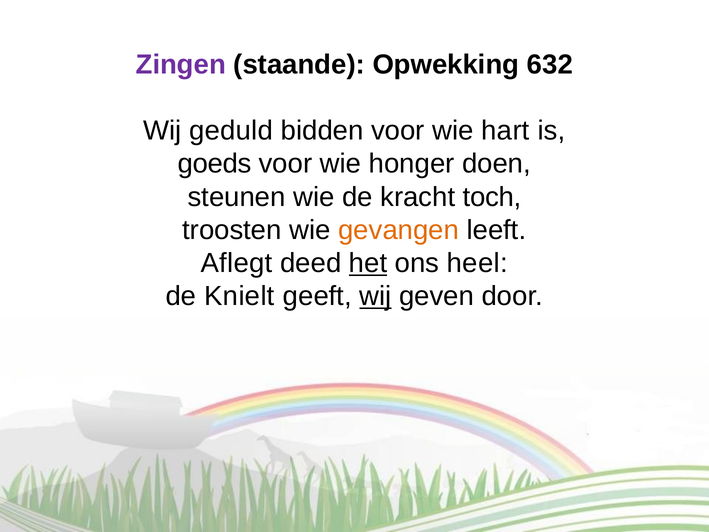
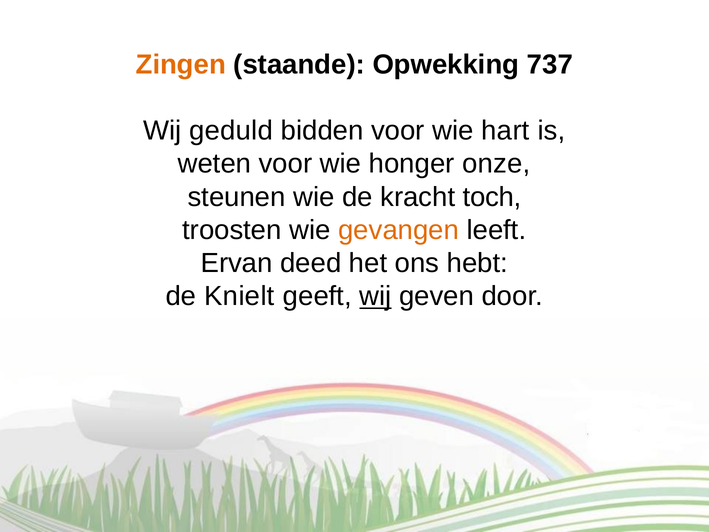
Zingen colour: purple -> orange
632: 632 -> 737
goeds: goeds -> weten
doen: doen -> onze
Aflegt: Aflegt -> Ervan
het underline: present -> none
heel: heel -> hebt
